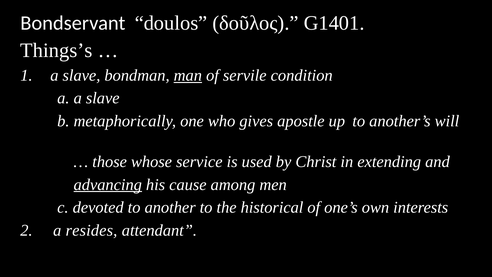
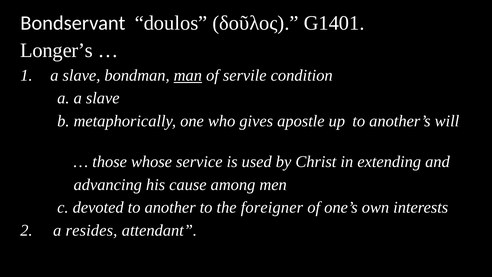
Things’s: Things’s -> Longer’s
advancing underline: present -> none
historical: historical -> foreigner
